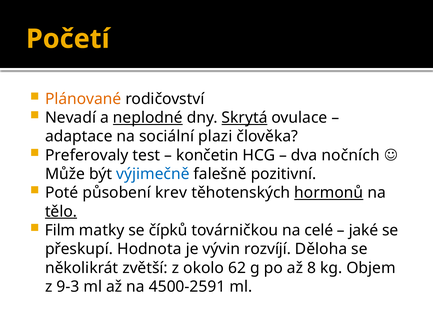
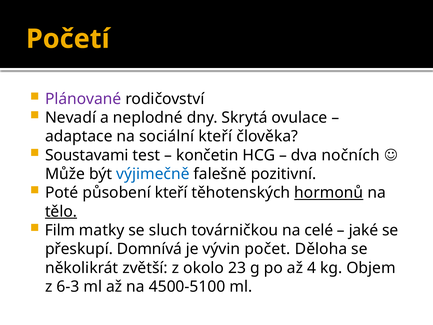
Plánované colour: orange -> purple
neplodné underline: present -> none
Skrytá underline: present -> none
sociální plazi: plazi -> kteří
Preferovaly: Preferovaly -> Soustavami
působení krev: krev -> kteří
čípků: čípků -> sluch
Hodnota: Hodnota -> Domnívá
rozvíjí: rozvíjí -> počet
62: 62 -> 23
8: 8 -> 4
9-3: 9-3 -> 6-3
4500-2591: 4500-2591 -> 4500-5100
